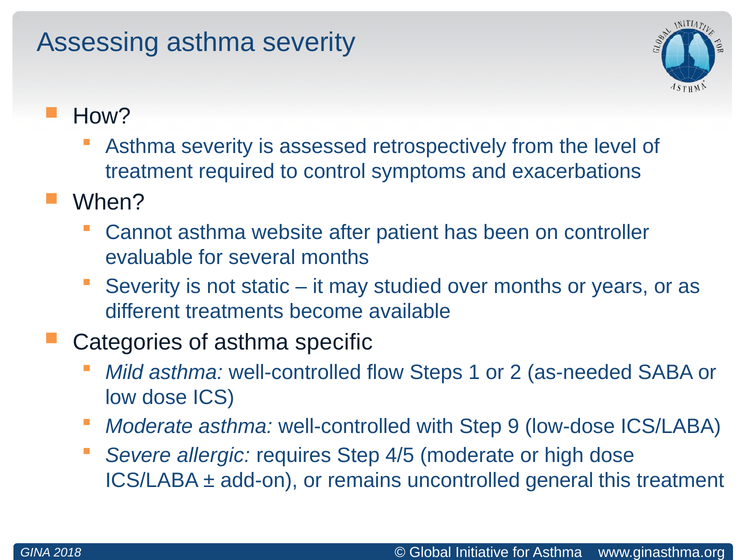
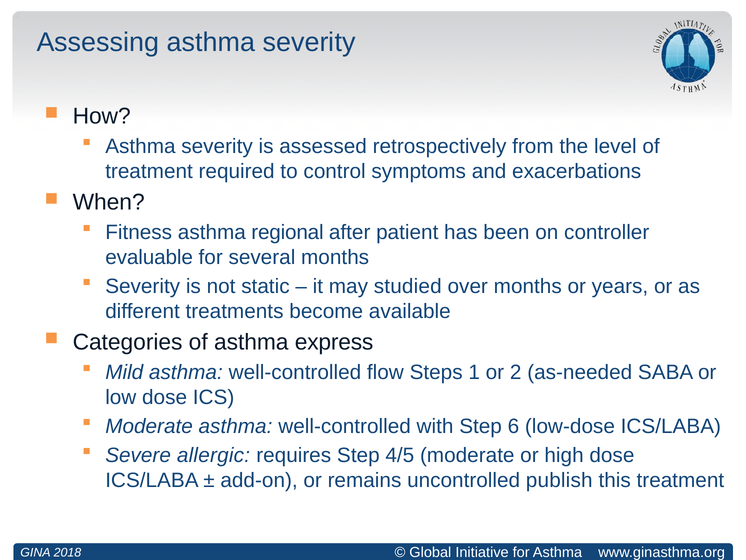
Cannot: Cannot -> Fitness
website: website -> regional
specific: specific -> express
9: 9 -> 6
general: general -> publish
